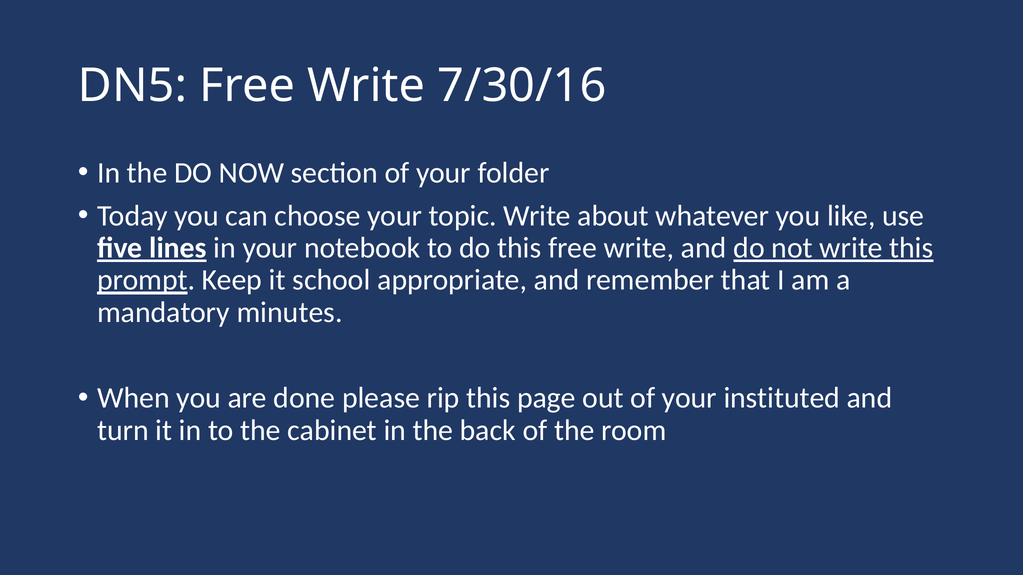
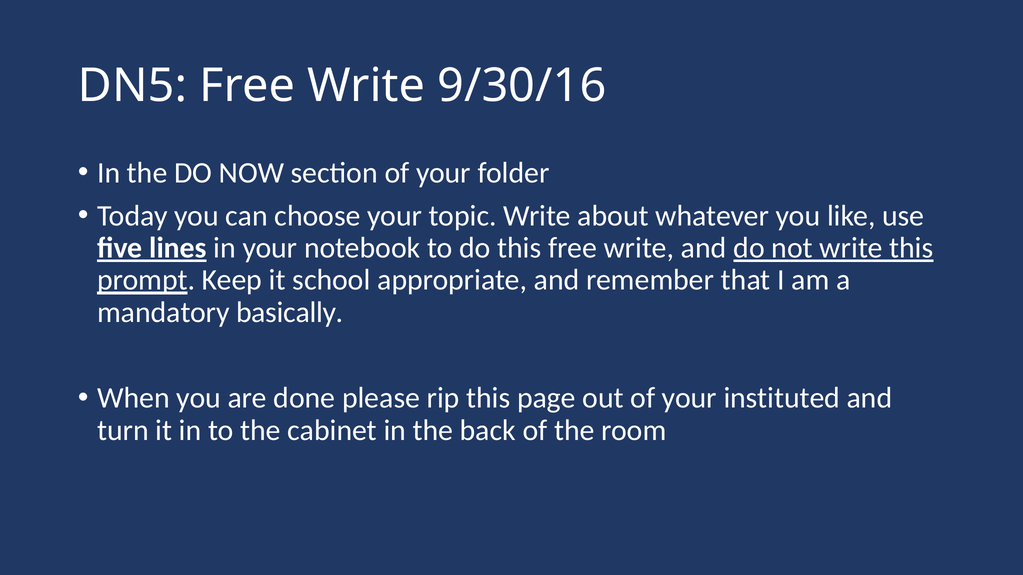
7/30/16: 7/30/16 -> 9/30/16
minutes: minutes -> basically
